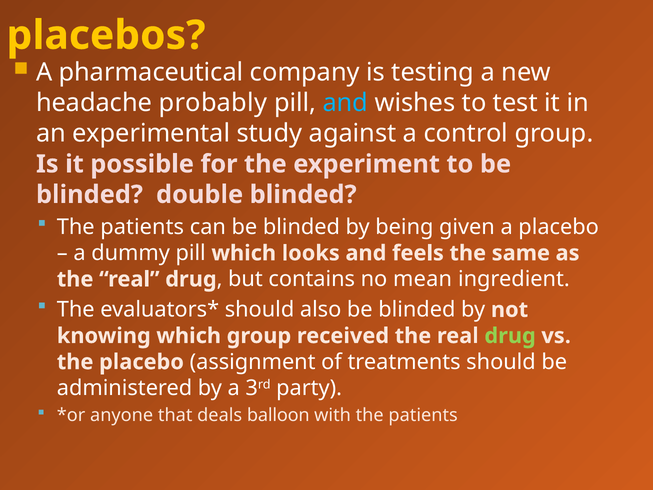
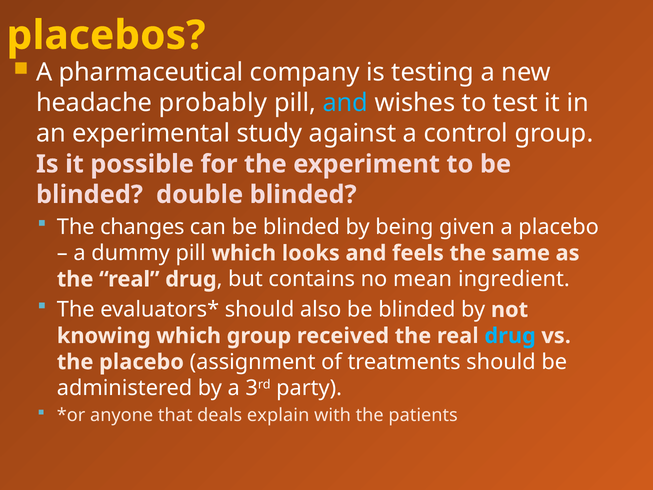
patients at (142, 227): patients -> changes
drug at (510, 336) colour: light green -> light blue
balloon: balloon -> explain
